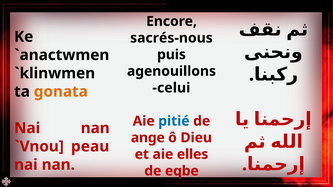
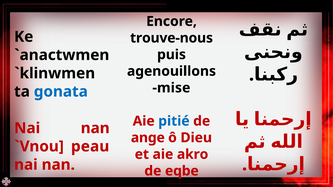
sacrés-nous: sacrés-nous -> trouve-nous
celui: celui -> mise
gonata colour: orange -> blue
elles: elles -> akro
